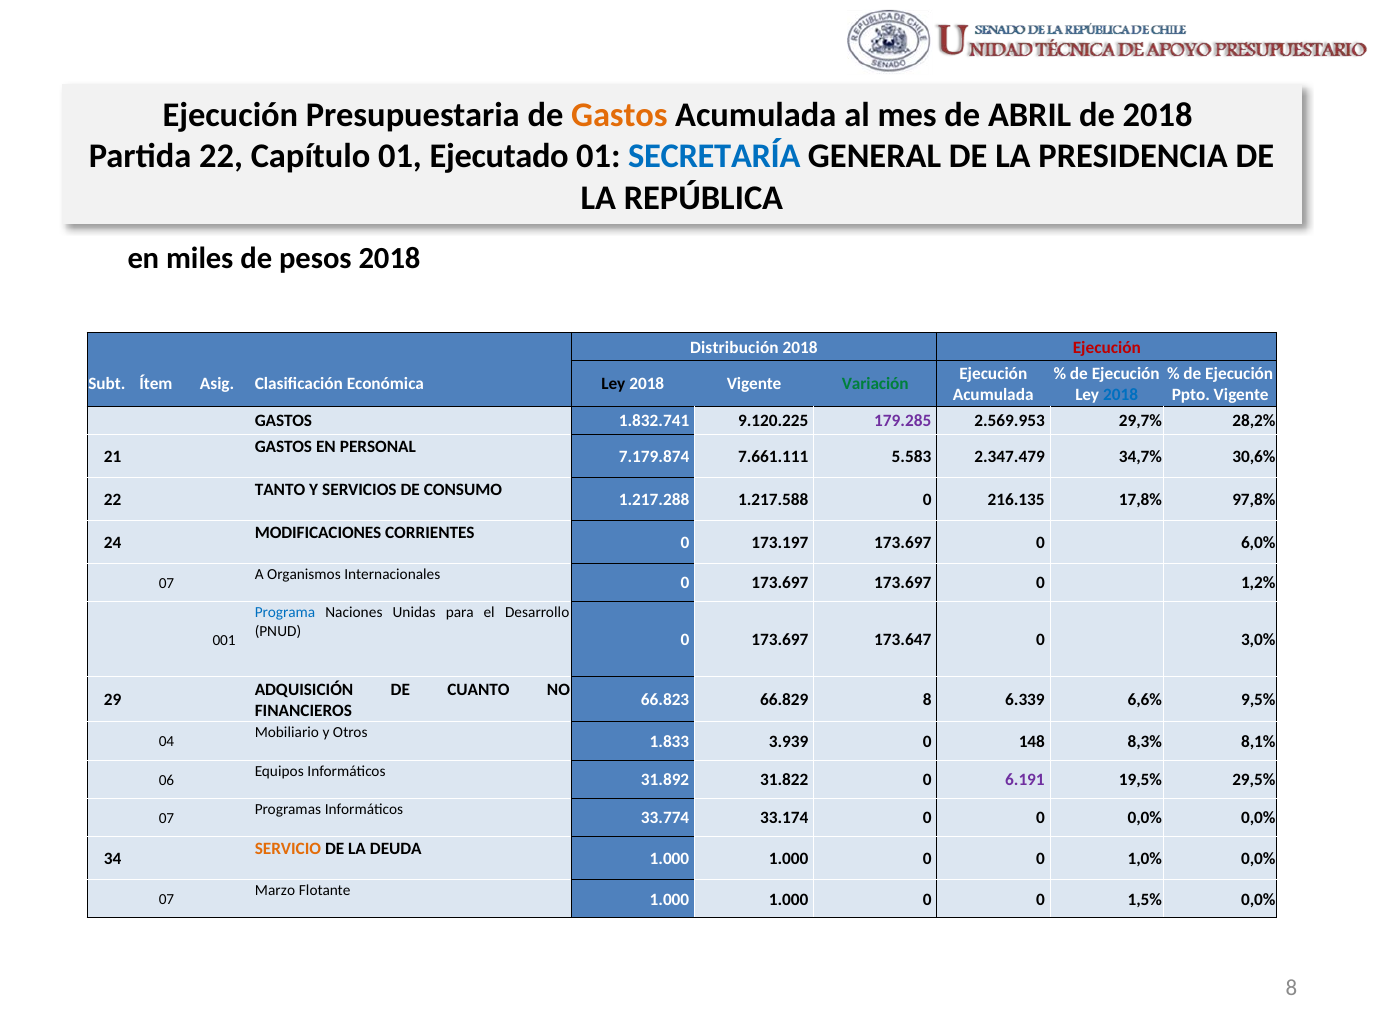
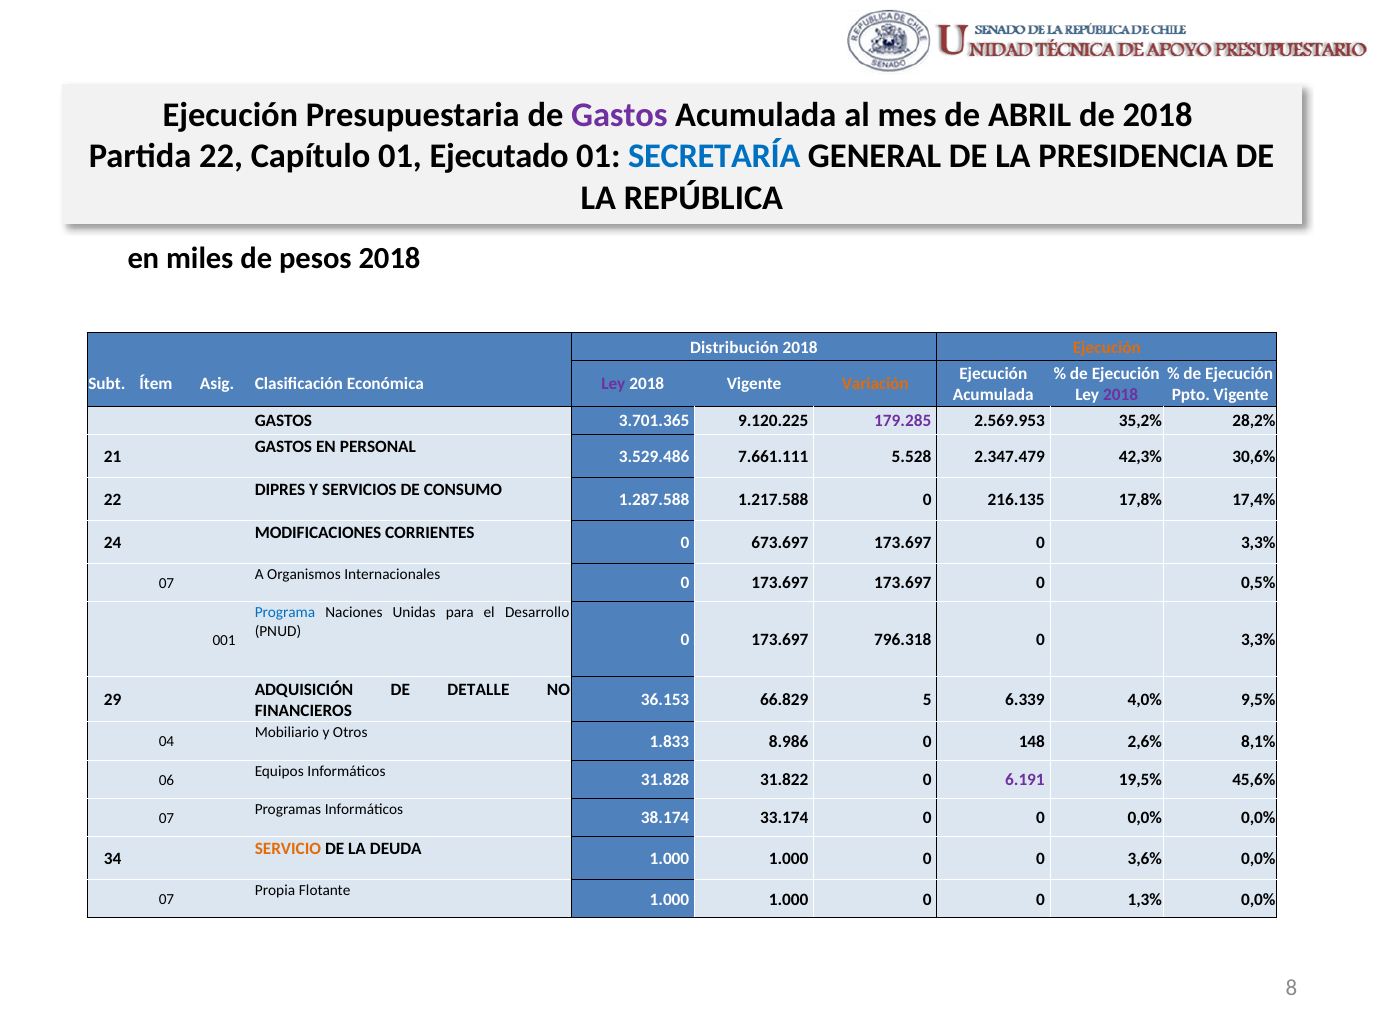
Gastos at (619, 115) colour: orange -> purple
Ejecución at (1107, 347) colour: red -> orange
Ley at (613, 384) colour: black -> purple
Variación colour: green -> orange
2018 at (1121, 395) colour: blue -> purple
1.832.741: 1.832.741 -> 3.701.365
29,7%: 29,7% -> 35,2%
7.179.874: 7.179.874 -> 3.529.486
5.583: 5.583 -> 5.528
34,7%: 34,7% -> 42,3%
TANTO at (280, 489): TANTO -> DIPRES
1.217.288: 1.217.288 -> 1.287.588
97,8%: 97,8% -> 17,4%
173.197: 173.197 -> 673.697
173.697 0 6,0%: 6,0% -> 3,3%
1,2%: 1,2% -> 0,5%
173.647: 173.647 -> 796.318
3,0% at (1258, 640): 3,0% -> 3,3%
CUANTO: CUANTO -> DETALLE
66.823: 66.823 -> 36.153
66.829 8: 8 -> 5
6,6%: 6,6% -> 4,0%
3.939: 3.939 -> 8.986
8,3%: 8,3% -> 2,6%
31.892: 31.892 -> 31.828
29,5%: 29,5% -> 45,6%
33.774: 33.774 -> 38.174
1,0%: 1,0% -> 3,6%
Marzo at (275, 890): Marzo -> Propia
1,5%: 1,5% -> 1,3%
